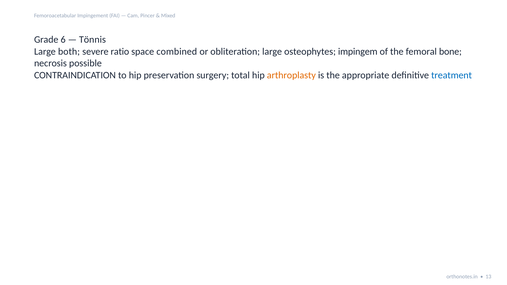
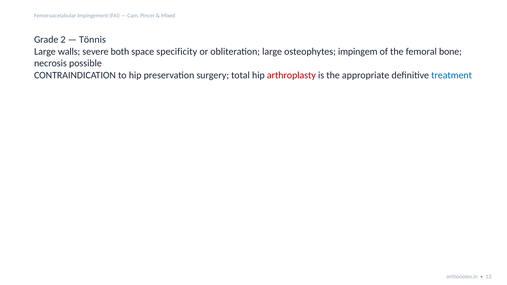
6: 6 -> 2
both: both -> walls
ratio: ratio -> both
combined: combined -> specificity
arthroplasty colour: orange -> red
